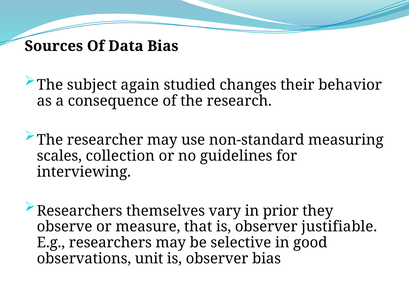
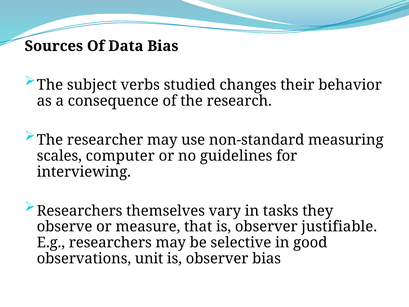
again: again -> verbs
collection: collection -> computer
prior: prior -> tasks
